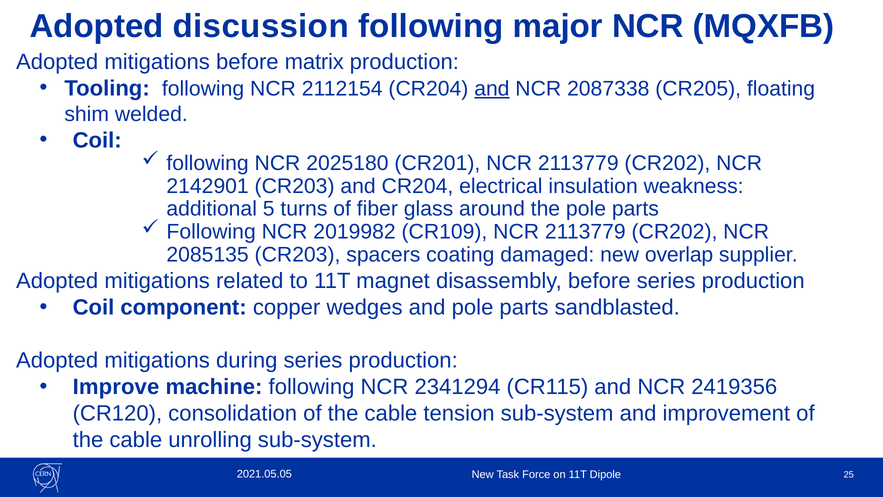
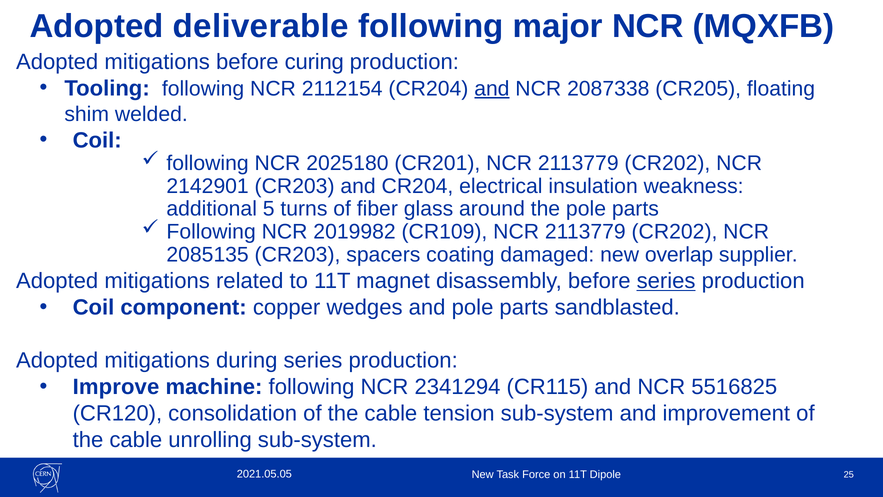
discussion: discussion -> deliverable
matrix: matrix -> curing
series at (666, 281) underline: none -> present
2419356: 2419356 -> 5516825
